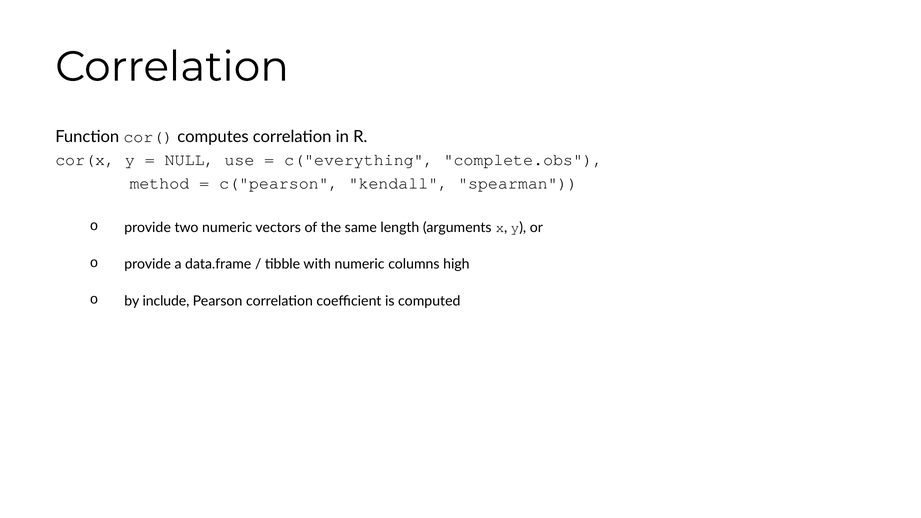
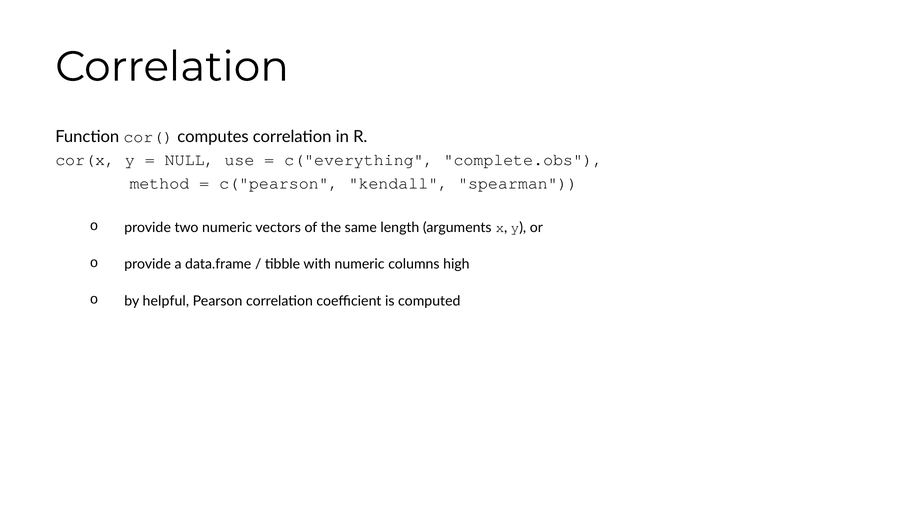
include: include -> helpful
